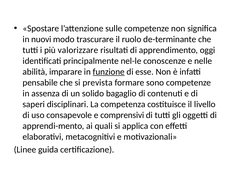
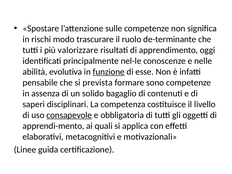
nuovi: nuovi -> rischi
imparare: imparare -> evolutiva
consapevole underline: none -> present
comprensivi: comprensivi -> obbligatoria
